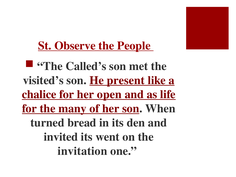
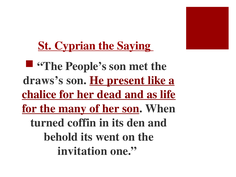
Observe: Observe -> Cyprian
People: People -> Saying
Called’s: Called’s -> People’s
visited’s: visited’s -> draws’s
open: open -> dead
bread: bread -> coffin
invited: invited -> behold
